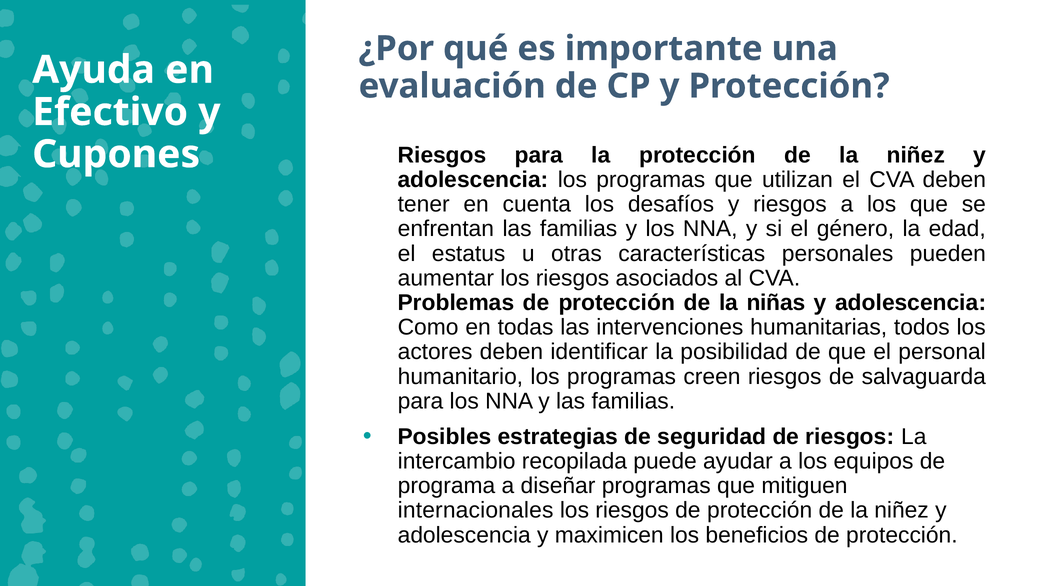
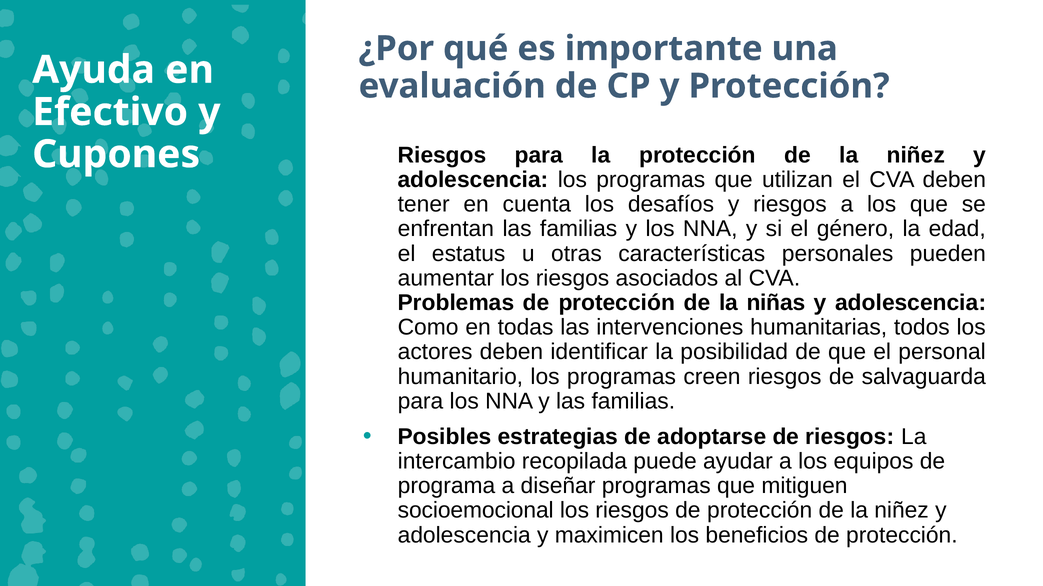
seguridad: seguridad -> adoptarse
internacionales: internacionales -> socioemocional
